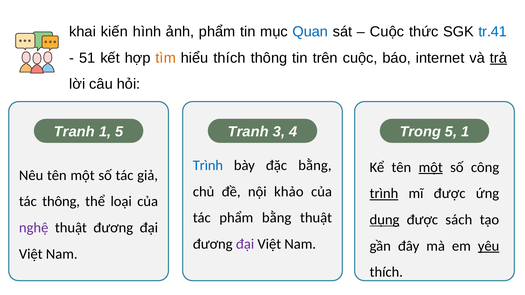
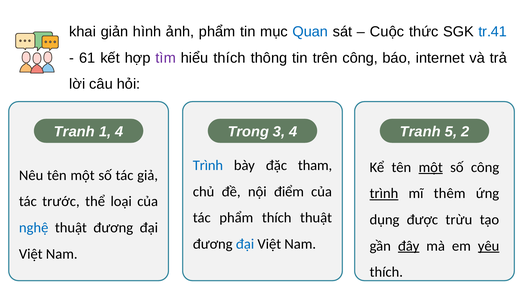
kiến: kiến -> giản
51: 51 -> 61
tìm colour: orange -> purple
trên cuộc: cuộc -> công
trả underline: present -> none
1 5: 5 -> 4
Tranh at (248, 132): Tranh -> Trong
Trong at (420, 132): Trong -> Tranh
5 1: 1 -> 2
đặc bằng: bằng -> tham
khảo: khảo -> điểm
mĩ được: được -> thêm
tác thông: thông -> trước
phẩm bằng: bằng -> thích
dụng underline: present -> none
sách: sách -> trừu
nghệ colour: purple -> blue
đại at (245, 244) colour: purple -> blue
đây underline: none -> present
